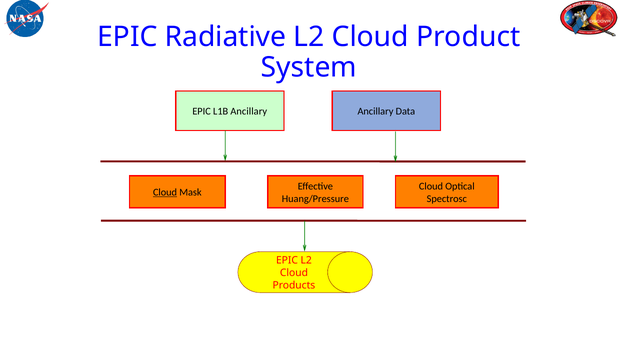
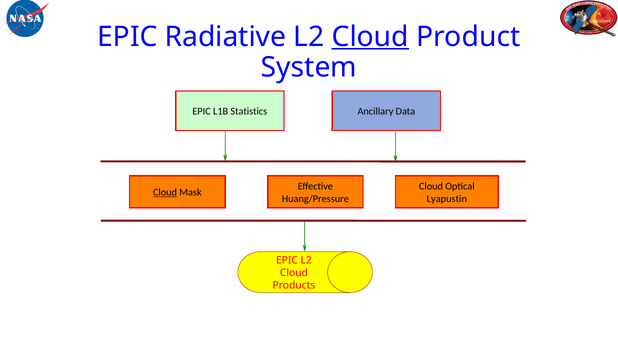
Cloud at (370, 37) underline: none -> present
L1B Ancillary: Ancillary -> Statistics
Spectrosc: Spectrosc -> Lyapustin
